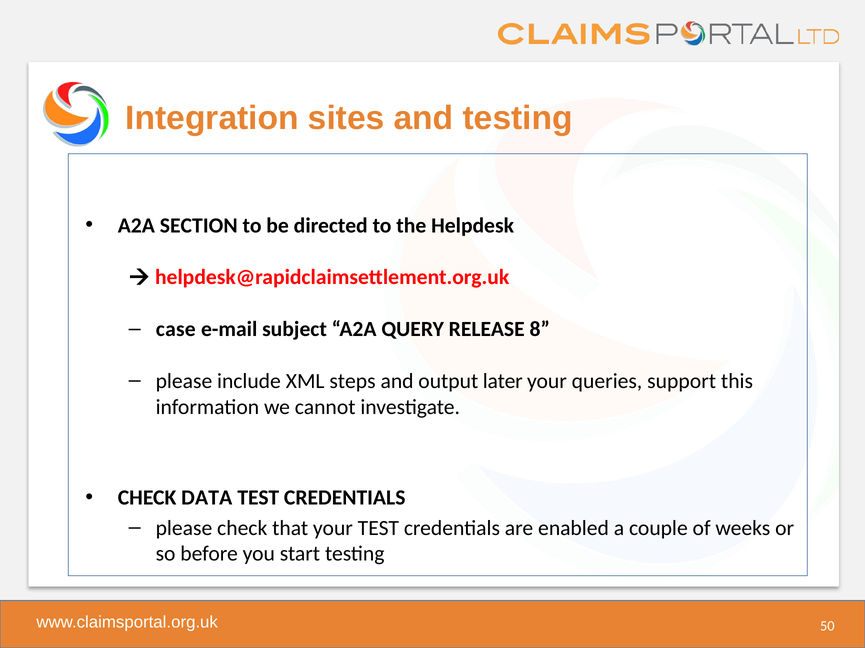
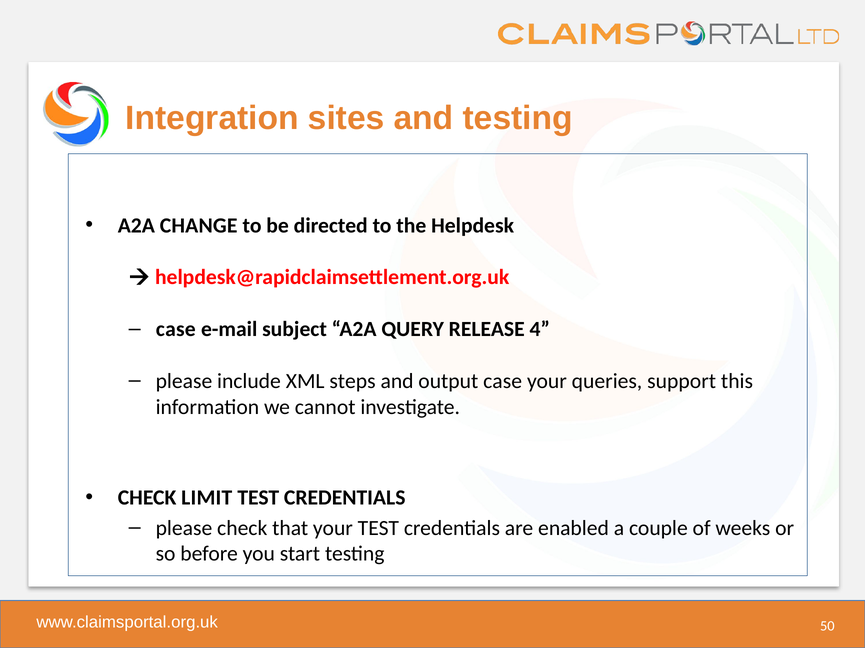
SECTION: SECTION -> CHANGE
8: 8 -> 4
output later: later -> case
DATA: DATA -> LIMIT
